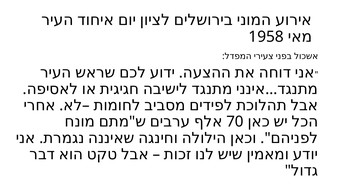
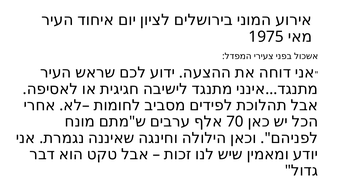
1958: 1958 -> 1975
